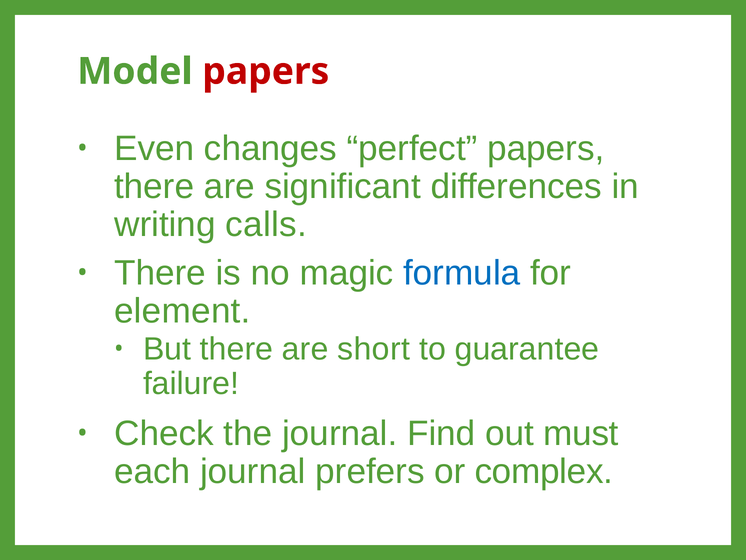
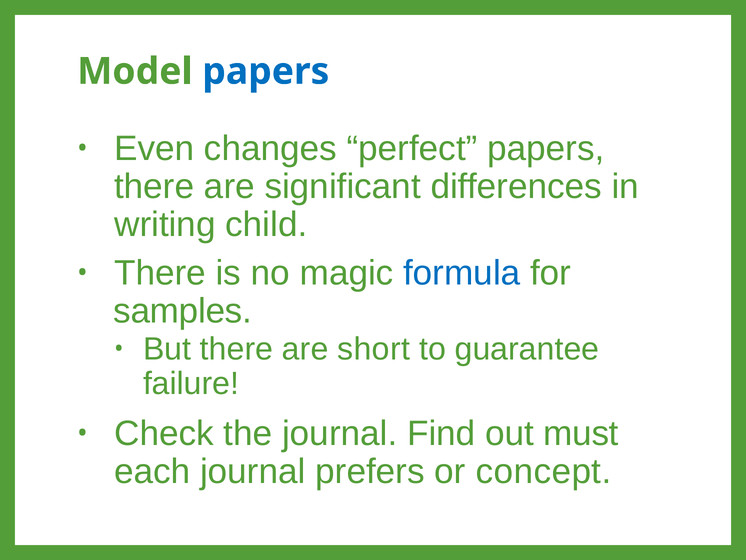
papers at (266, 71) colour: red -> blue
calls: calls -> child
element: element -> samples
complex: complex -> concept
